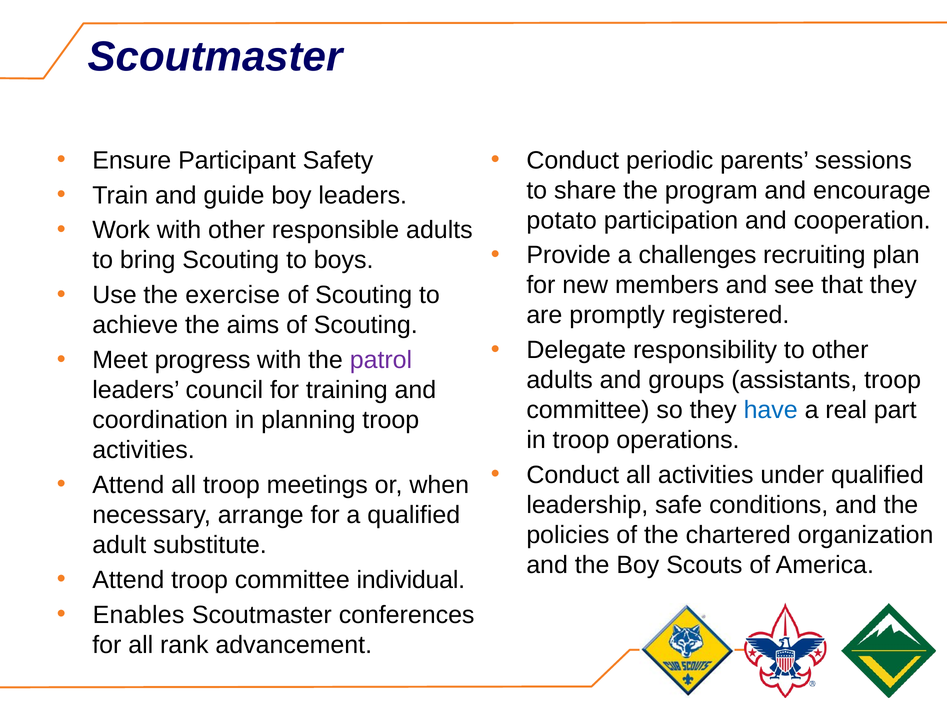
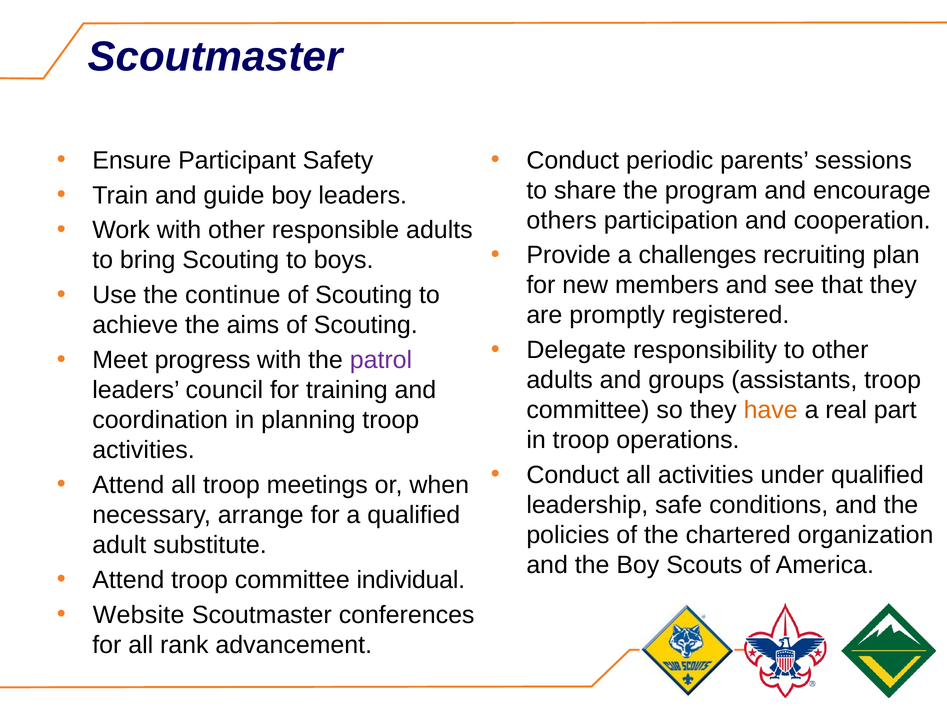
potato: potato -> others
exercise: exercise -> continue
have colour: blue -> orange
Enables: Enables -> Website
